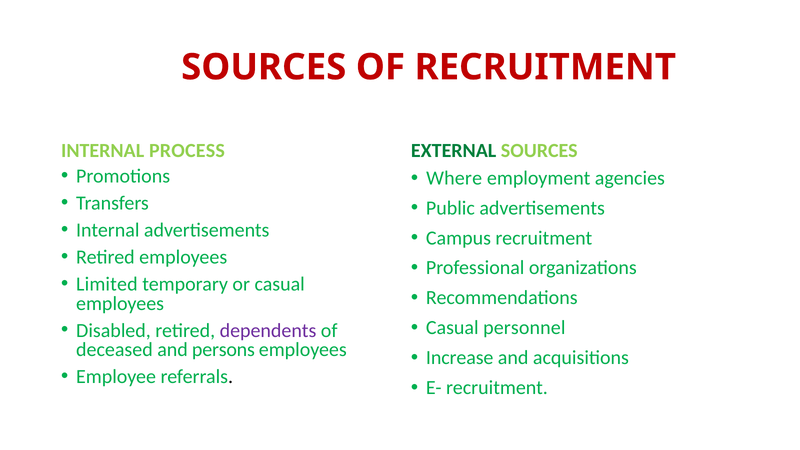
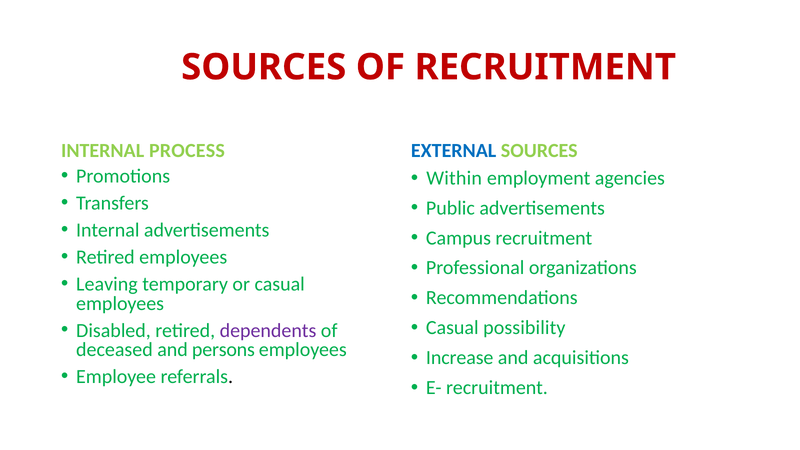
EXTERNAL colour: green -> blue
Where: Where -> Within
Limited: Limited -> Leaving
personnel: personnel -> possibility
